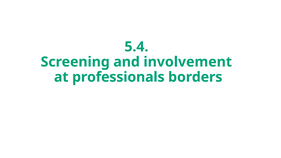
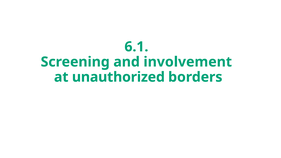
5.4: 5.4 -> 6.1
professionals: professionals -> unauthorized
